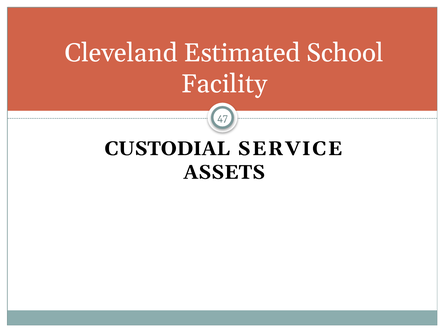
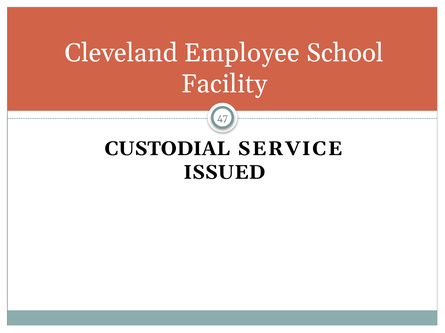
Estimated: Estimated -> Employee
ASSETS: ASSETS -> ISSUED
